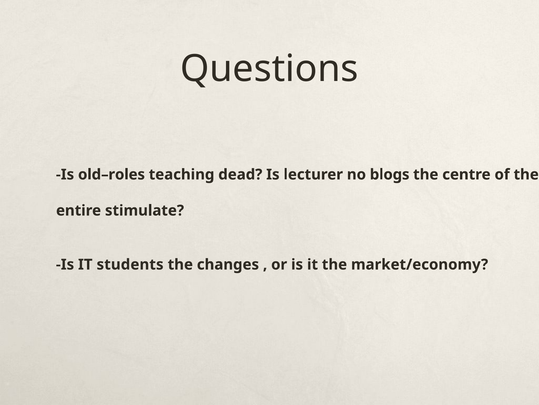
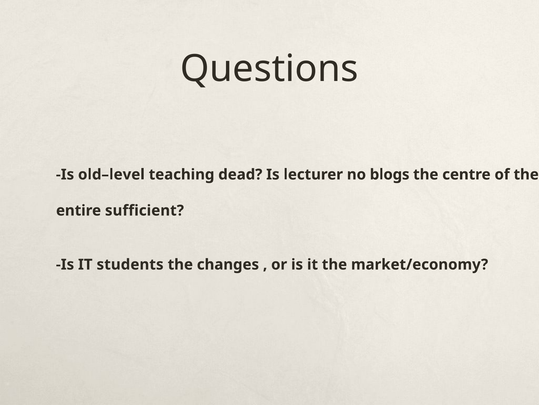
old–roles: old–roles -> old–level
stimulate: stimulate -> sufficient
